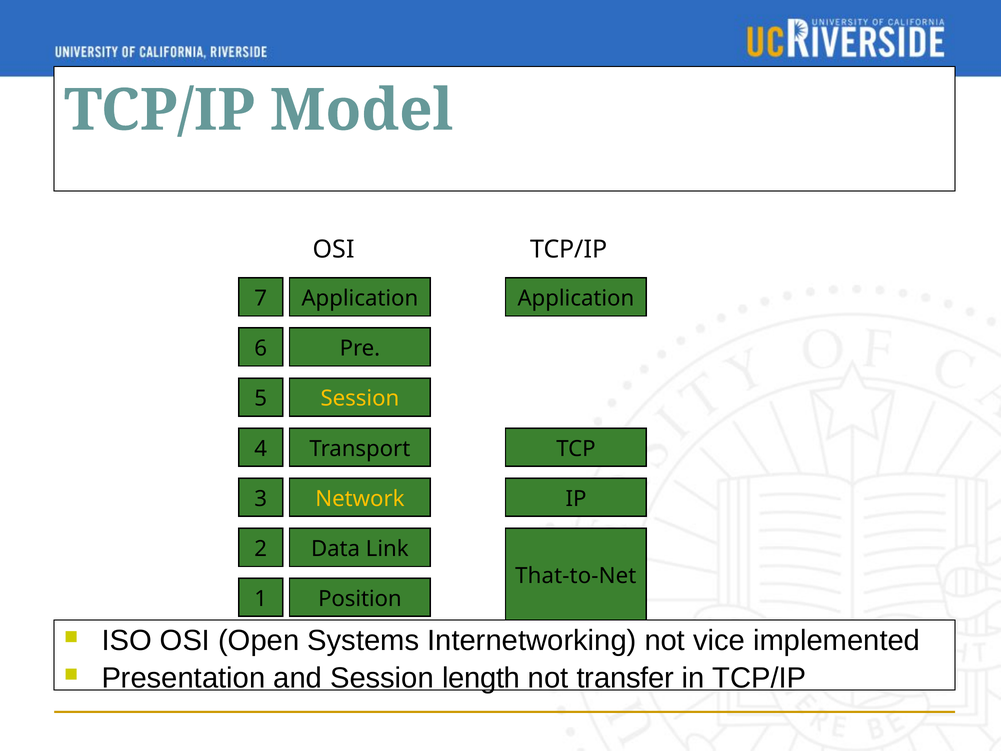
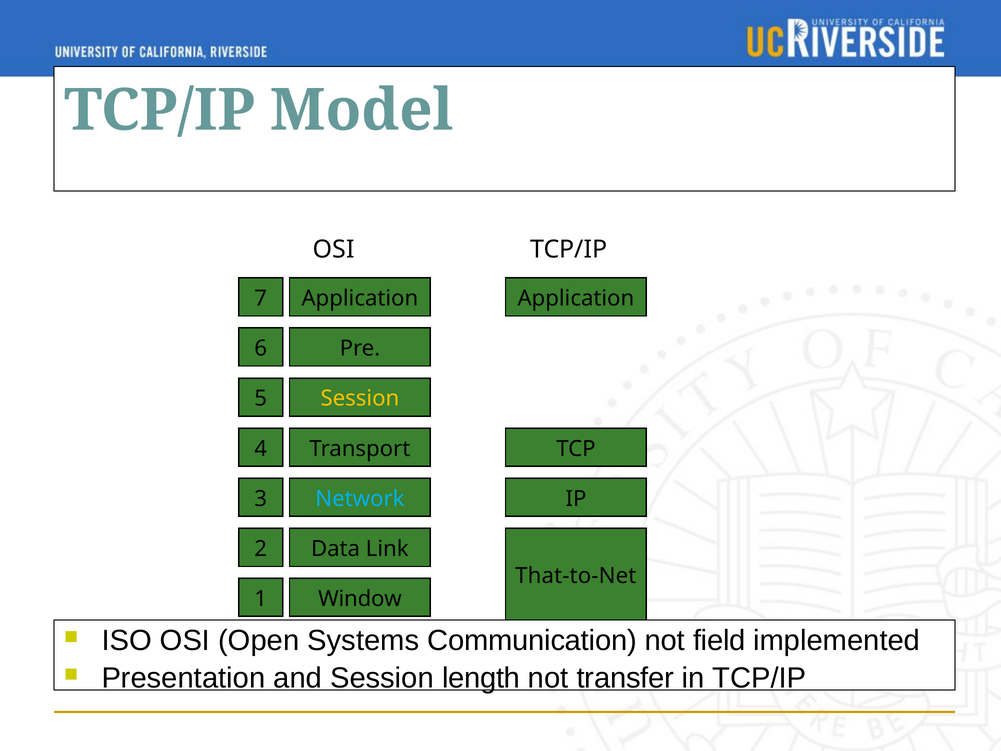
Network colour: yellow -> light blue
Position: Position -> Window
Internetworking: Internetworking -> Communication
vice: vice -> field
